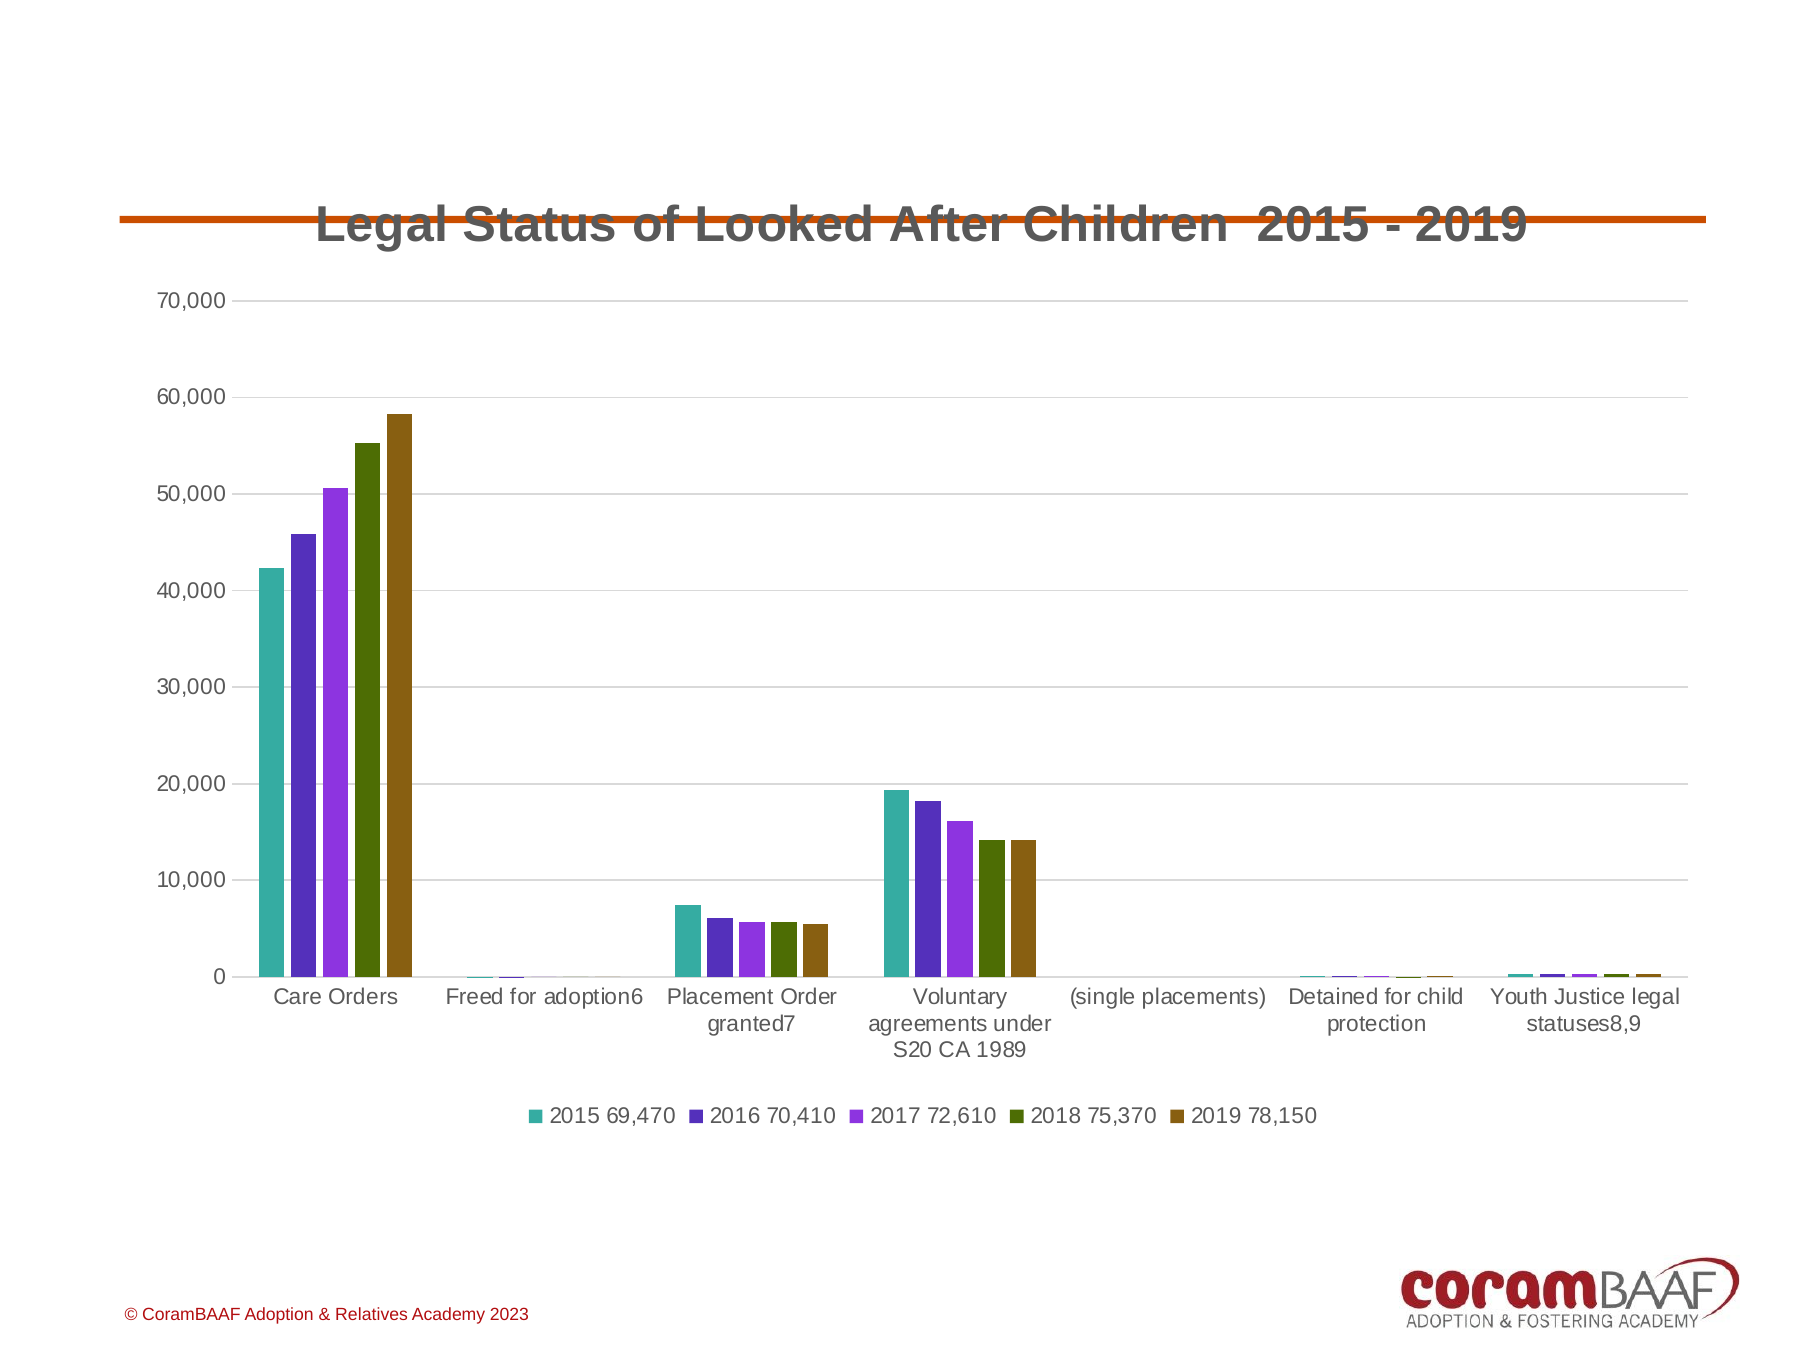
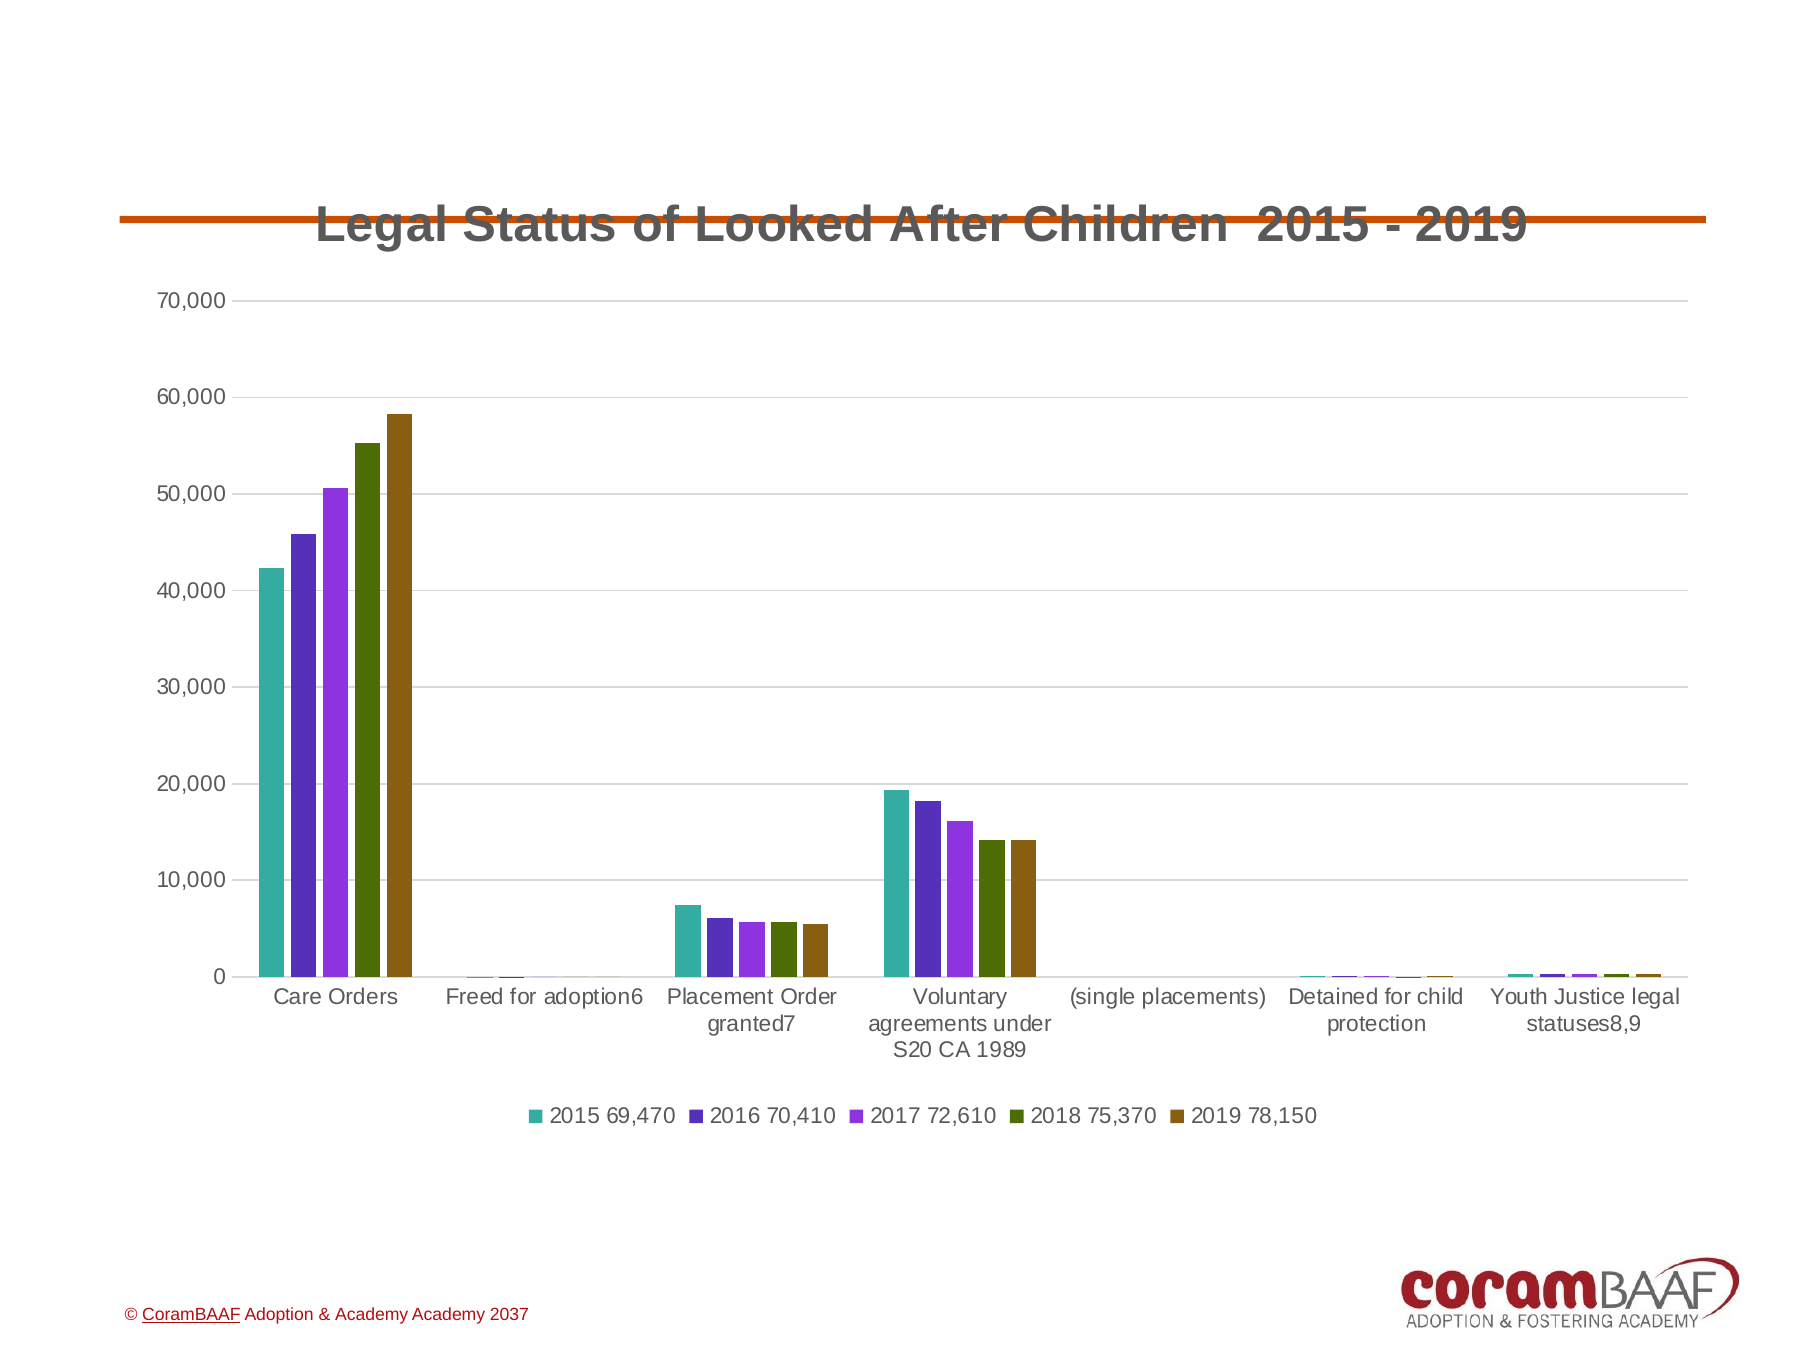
CoramBAAF underline: none -> present
Relatives at (372, 1315): Relatives -> Academy
2023: 2023 -> 2037
